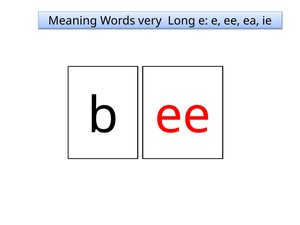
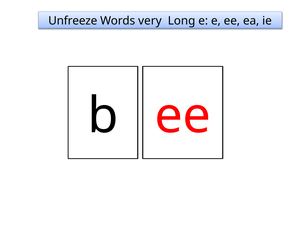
Meaning: Meaning -> Unfreeze
